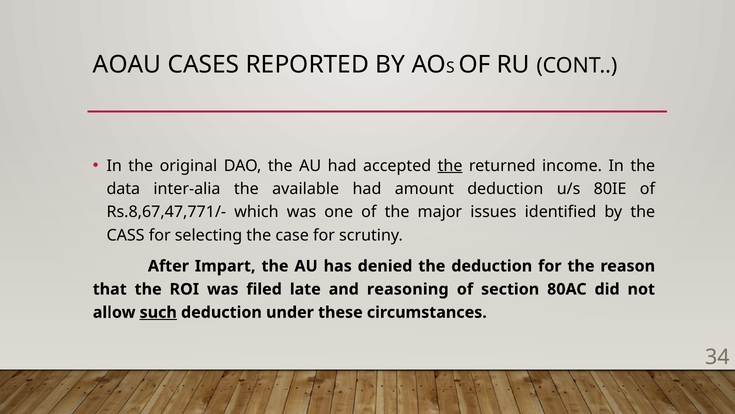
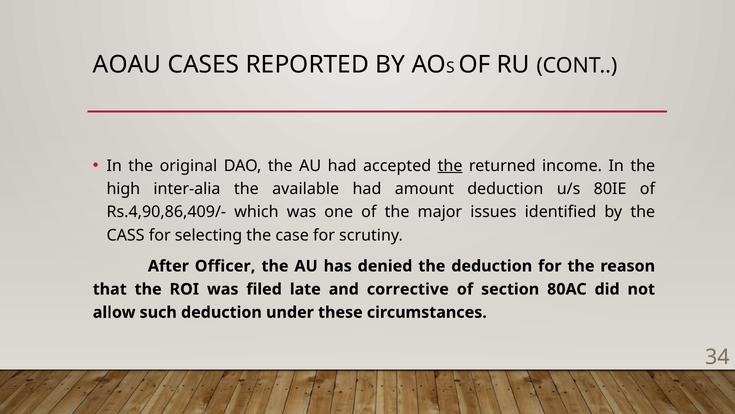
data: data -> high
Rs.8,67,47,771/-: Rs.8,67,47,771/- -> Rs.4,90,86,409/-
Impart: Impart -> Officer
reasoning: reasoning -> corrective
such underline: present -> none
